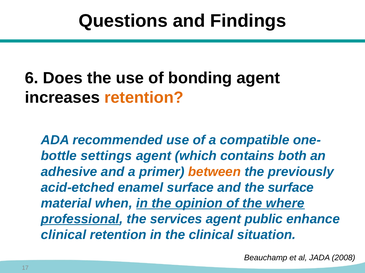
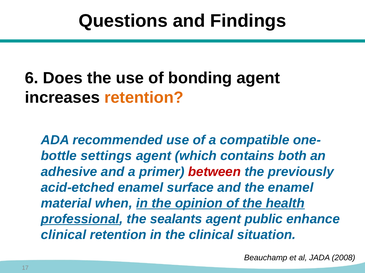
between colour: orange -> red
the surface: surface -> enamel
where: where -> health
services: services -> sealants
